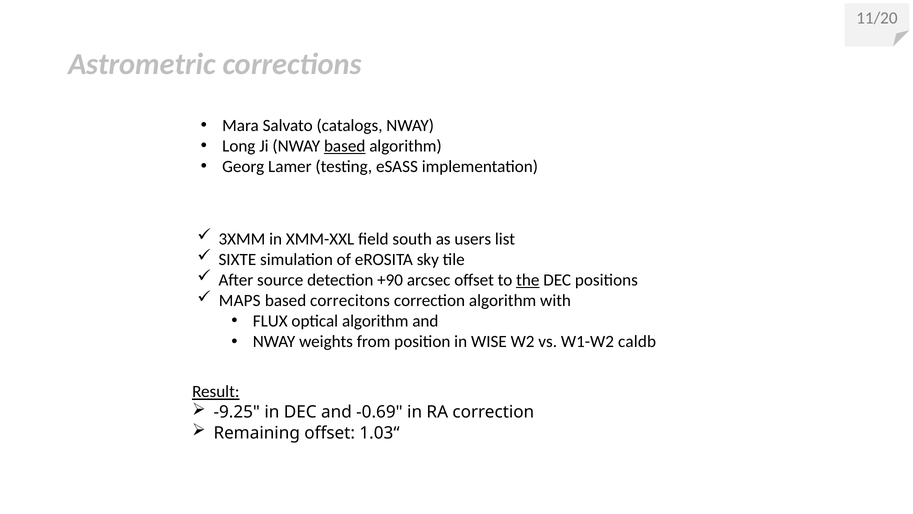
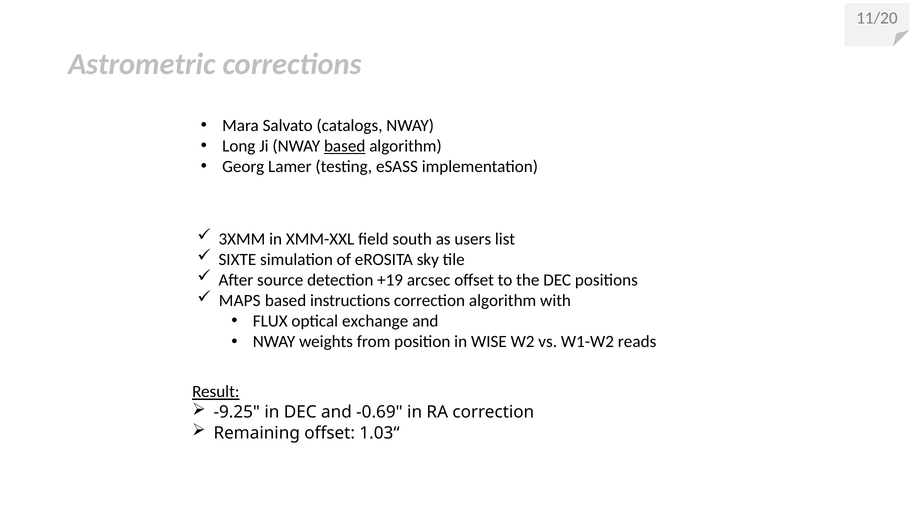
+90: +90 -> +19
the underline: present -> none
correcitons: correcitons -> instructions
optical algorithm: algorithm -> exchange
caldb: caldb -> reads
